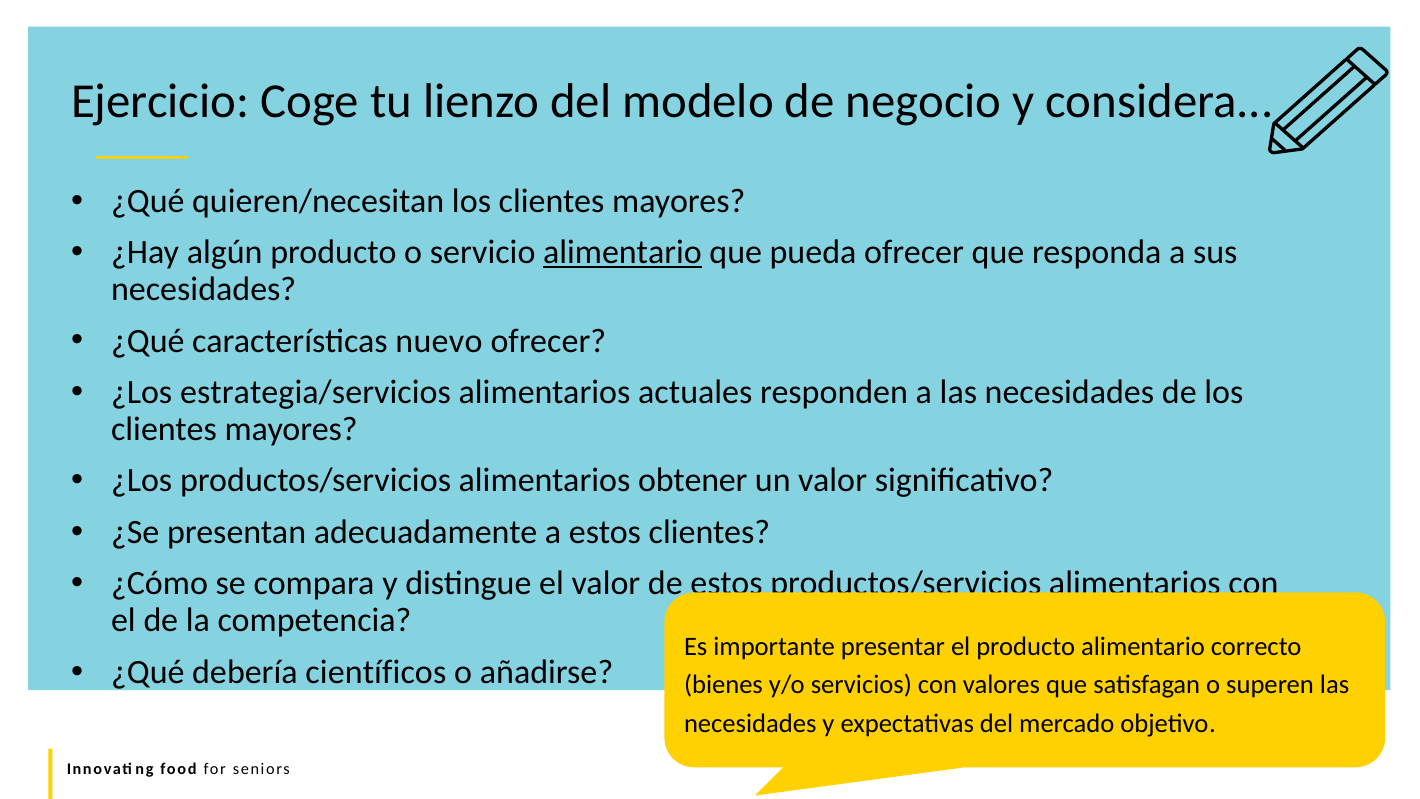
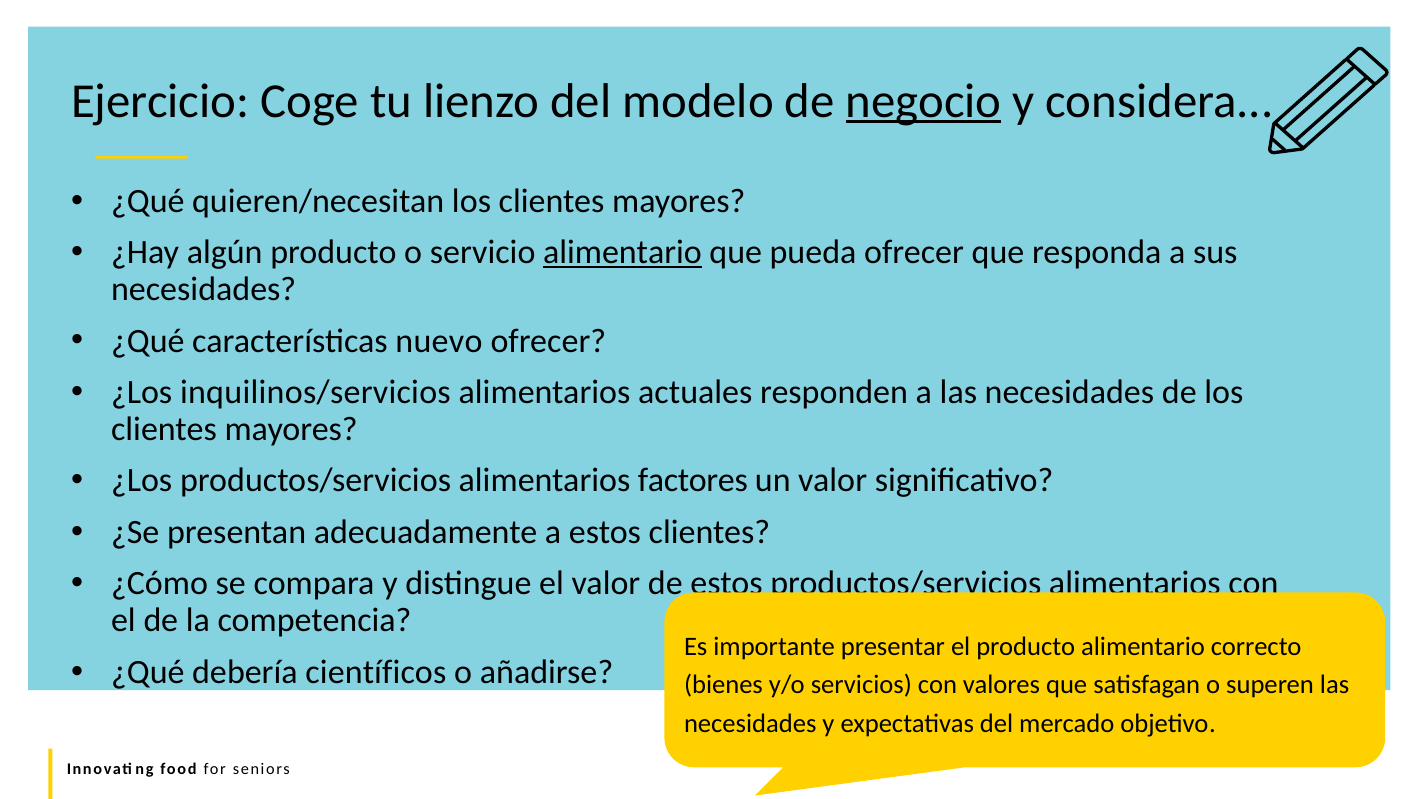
negocio underline: none -> present
estrategia/servicios: estrategia/servicios -> inquilinos/servicios
obtener: obtener -> factores
